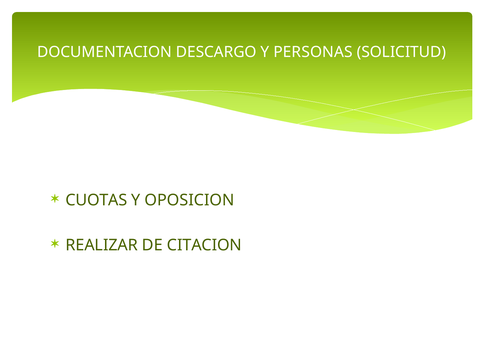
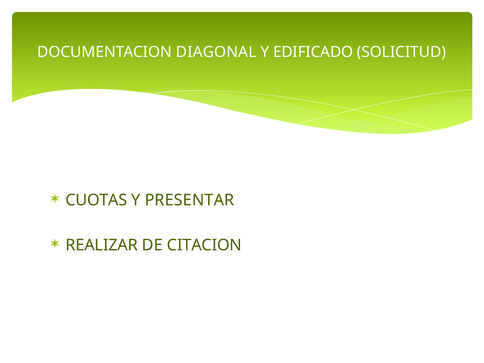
DESCARGO: DESCARGO -> DIAGONAL
PERSONAS: PERSONAS -> EDIFICADO
OPOSICION: OPOSICION -> PRESENTAR
